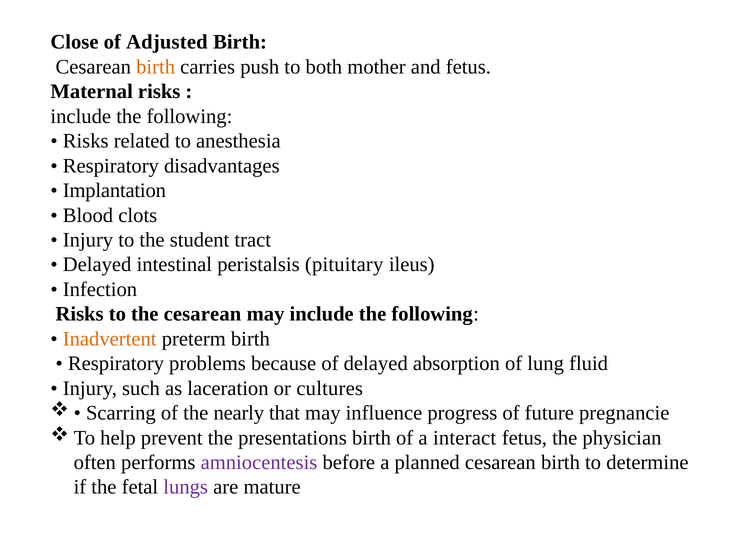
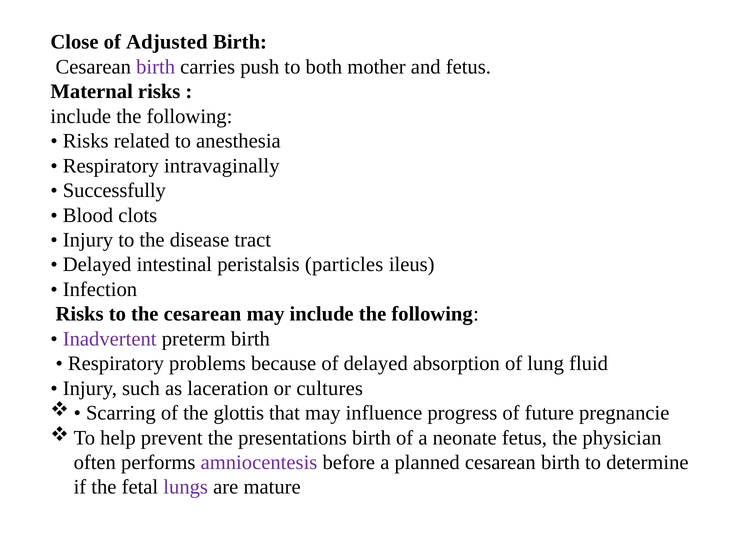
birth at (156, 67) colour: orange -> purple
disadvantages: disadvantages -> intravaginally
Implantation: Implantation -> Successfully
student: student -> disease
pituitary: pituitary -> particles
Inadvertent colour: orange -> purple
nearly: nearly -> glottis
interact: interact -> neonate
